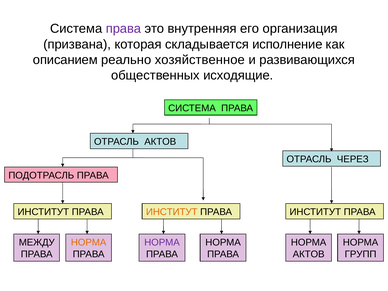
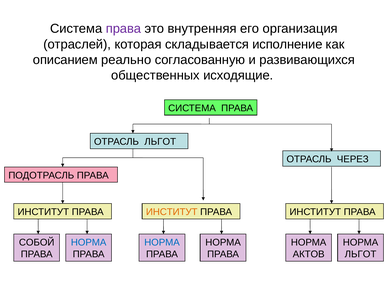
призвана: призвана -> отраслей
хозяйственное: хозяйственное -> согласованную
ОТРАСЛЬ АКТОВ: АКТОВ -> ЛЬГОТ
МЕЖДУ: МЕЖДУ -> СОБОЙ
НОРМА at (89, 242) colour: orange -> blue
НОРМА at (162, 242) colour: purple -> blue
ГРУПП at (361, 254): ГРУПП -> ЛЬГОТ
